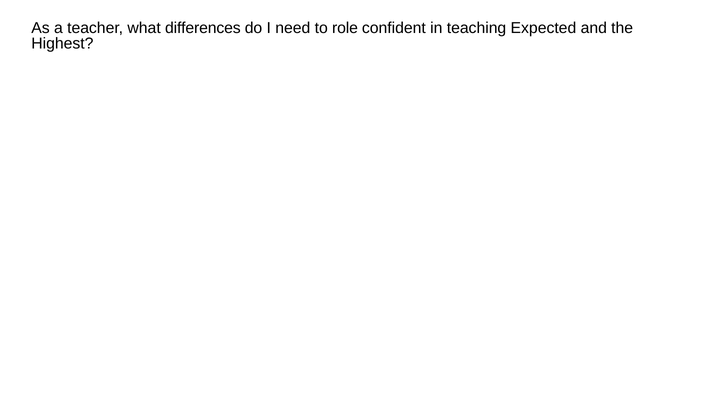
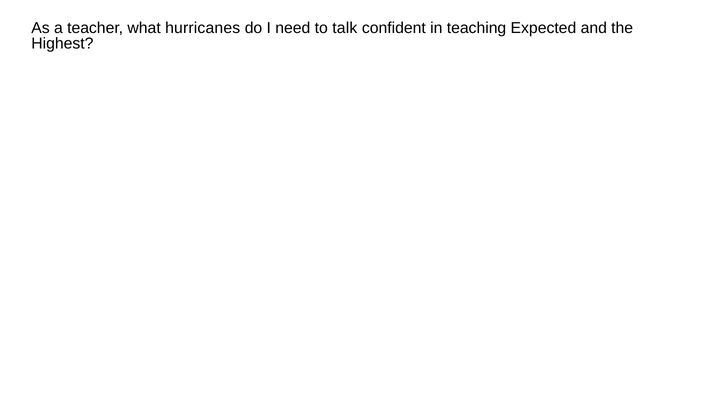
differences: differences -> hurricanes
role: role -> talk
